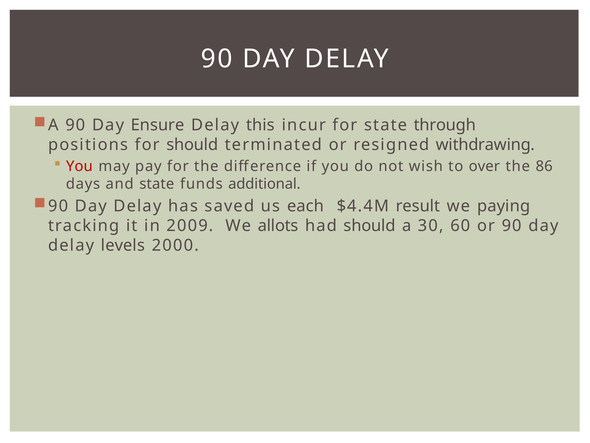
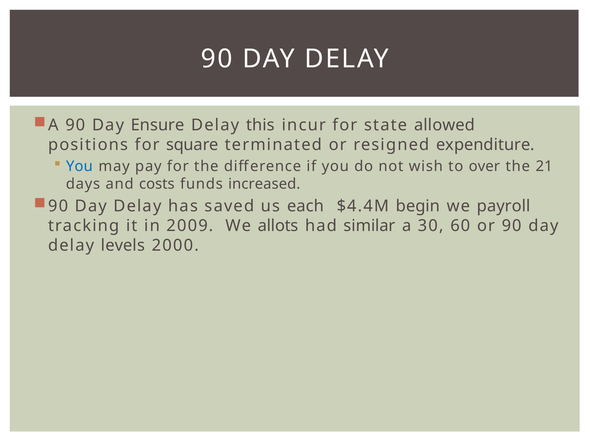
through: through -> allowed
for should: should -> square
withdrawing: withdrawing -> expenditure
You at (79, 166) colour: red -> blue
86: 86 -> 21
and state: state -> costs
additional: additional -> increased
result: result -> begin
paying: paying -> payroll
had should: should -> similar
